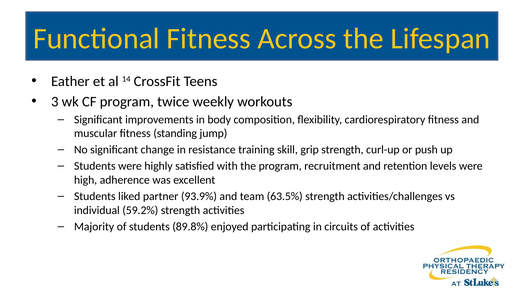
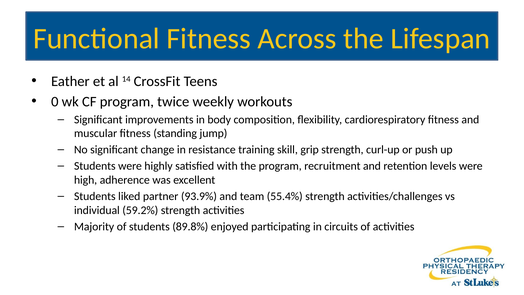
3: 3 -> 0
63.5%: 63.5% -> 55.4%
